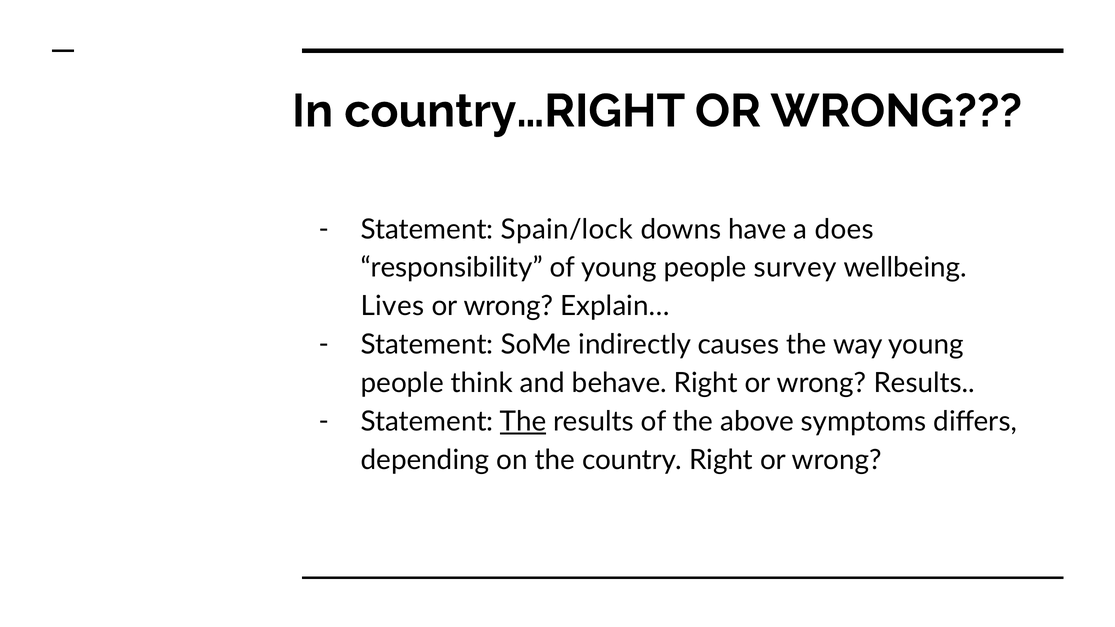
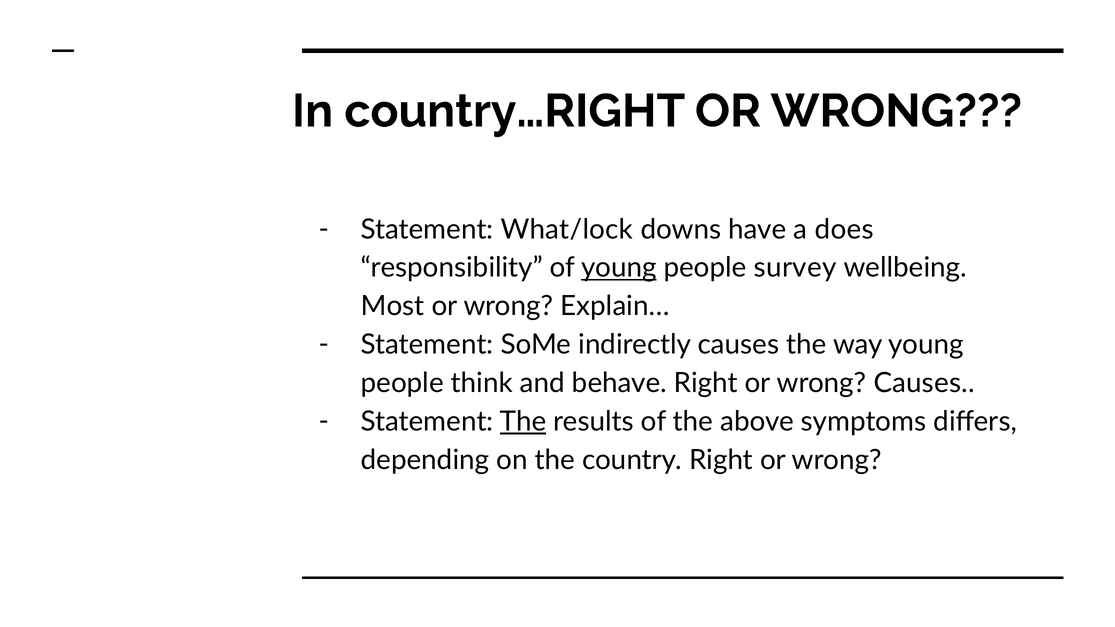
Spain/lock: Spain/lock -> What/lock
young at (619, 268) underline: none -> present
Lives: Lives -> Most
wrong Results: Results -> Causes
